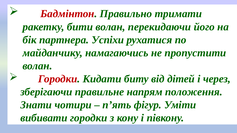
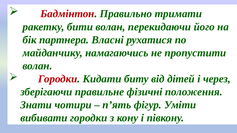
Успіхи: Успіхи -> Власні
напрям: напрям -> фізичні
